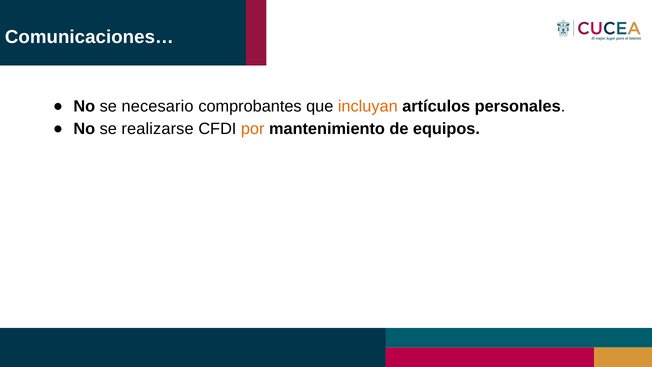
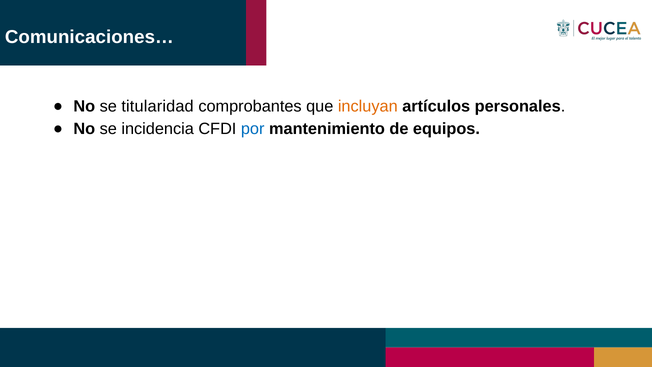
necesario: necesario -> titularidad
realizarse: realizarse -> incidencia
por colour: orange -> blue
